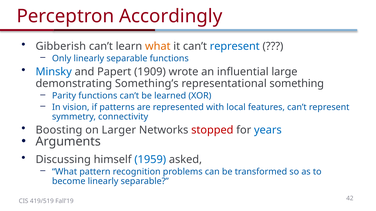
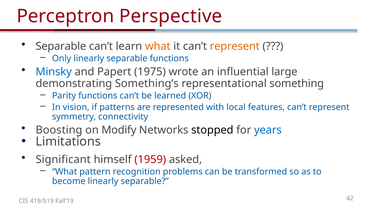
Accordingly: Accordingly -> Perspective
Gibberish at (61, 46): Gibberish -> Separable
represent at (235, 46) colour: blue -> orange
1909: 1909 -> 1975
Larger: Larger -> Modify
stopped colour: red -> black
Arguments: Arguments -> Limitations
Discussing: Discussing -> Significant
1959 colour: blue -> red
